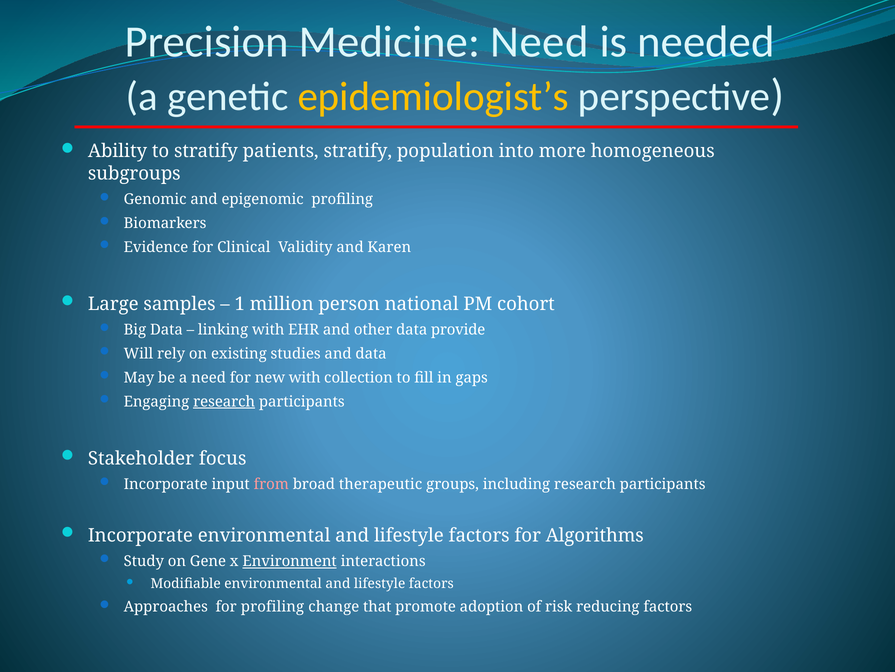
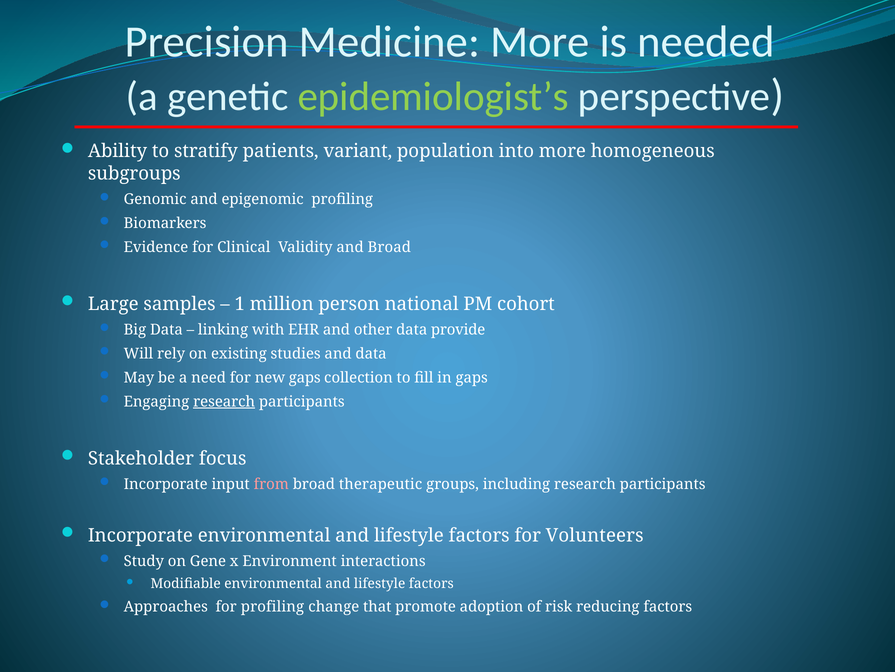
Medicine Need: Need -> More
epidemiologist’s colour: yellow -> light green
patients stratify: stratify -> variant
and Karen: Karen -> Broad
new with: with -> gaps
Algorithms: Algorithms -> Volunteers
Environment underline: present -> none
